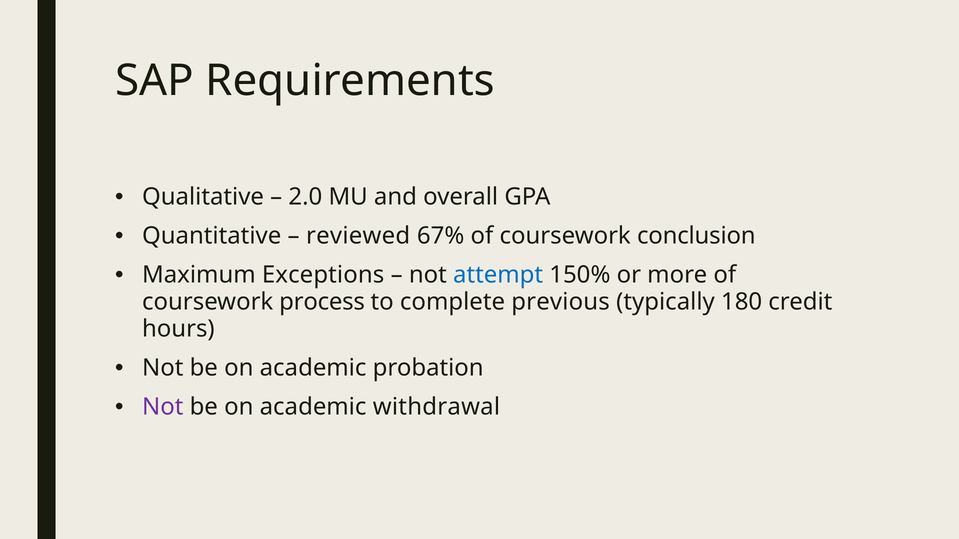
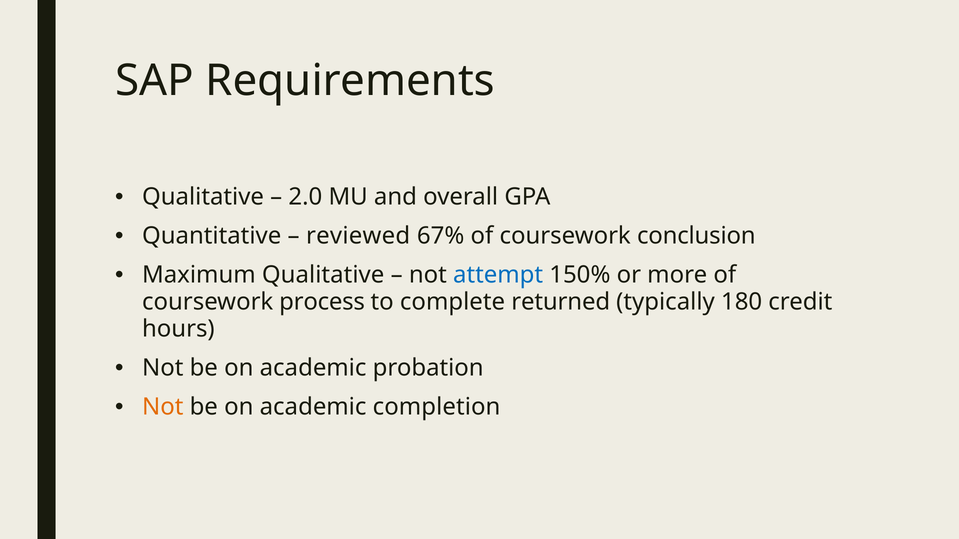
Maximum Exceptions: Exceptions -> Qualitative
previous: previous -> returned
Not at (163, 407) colour: purple -> orange
withdrawal: withdrawal -> completion
